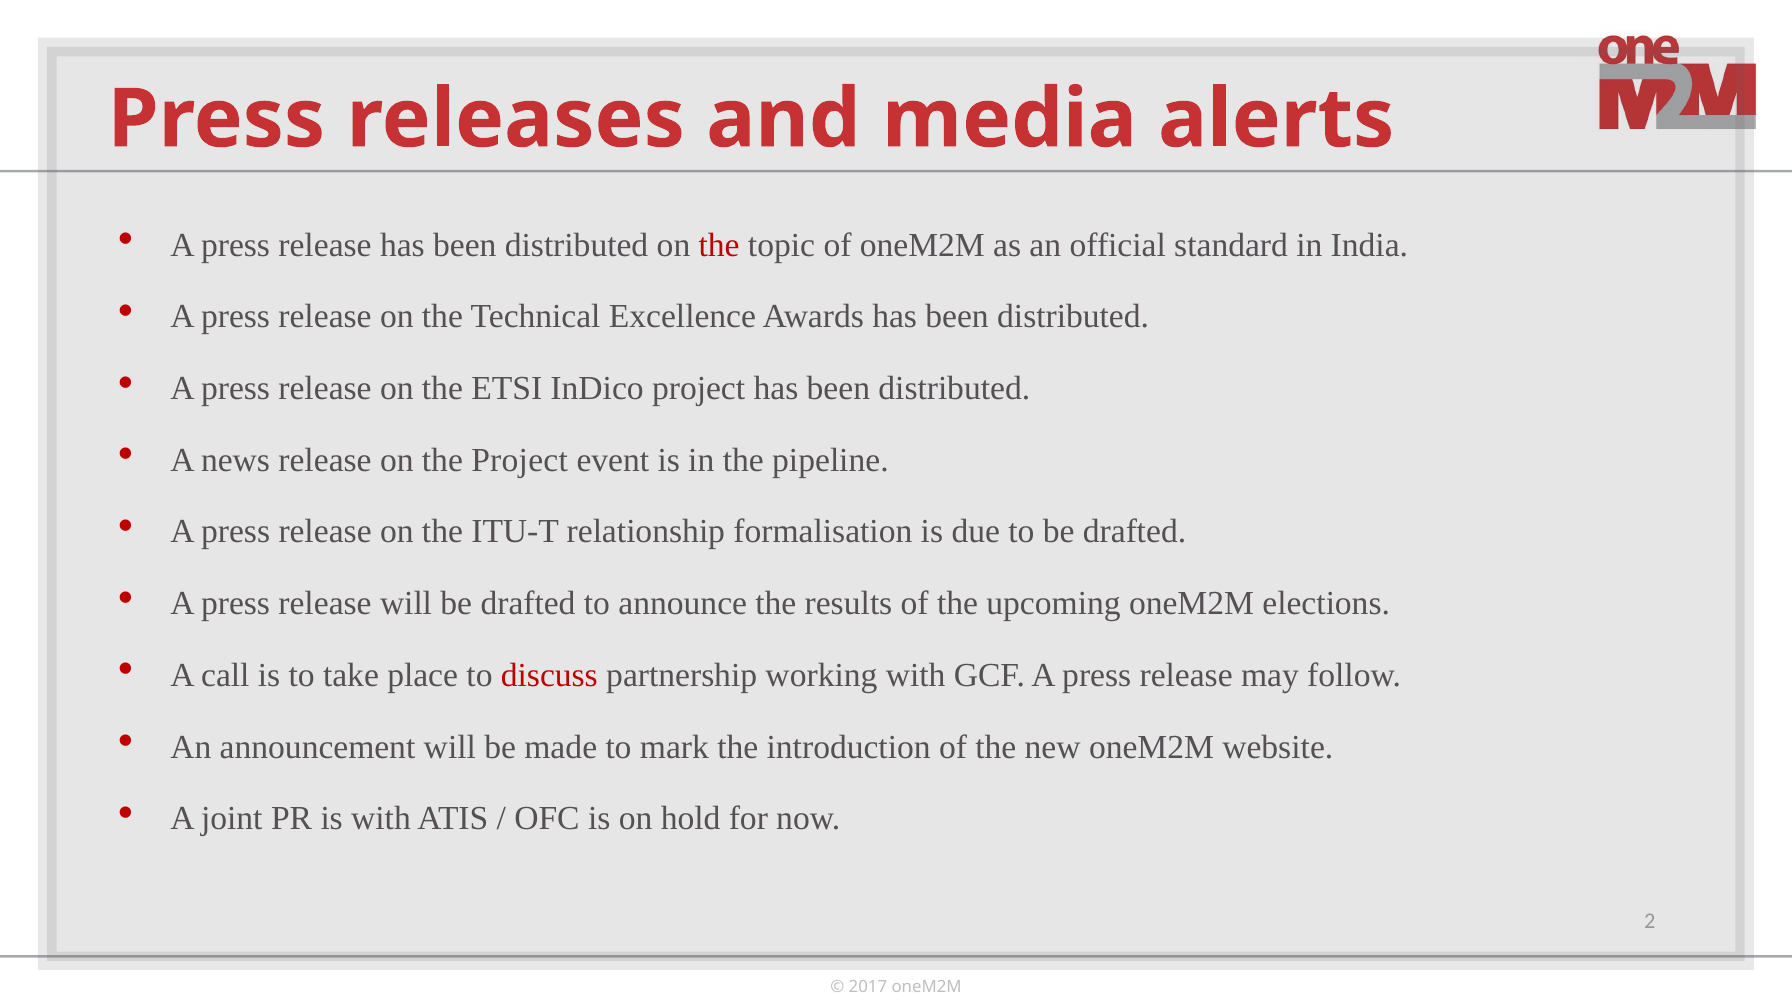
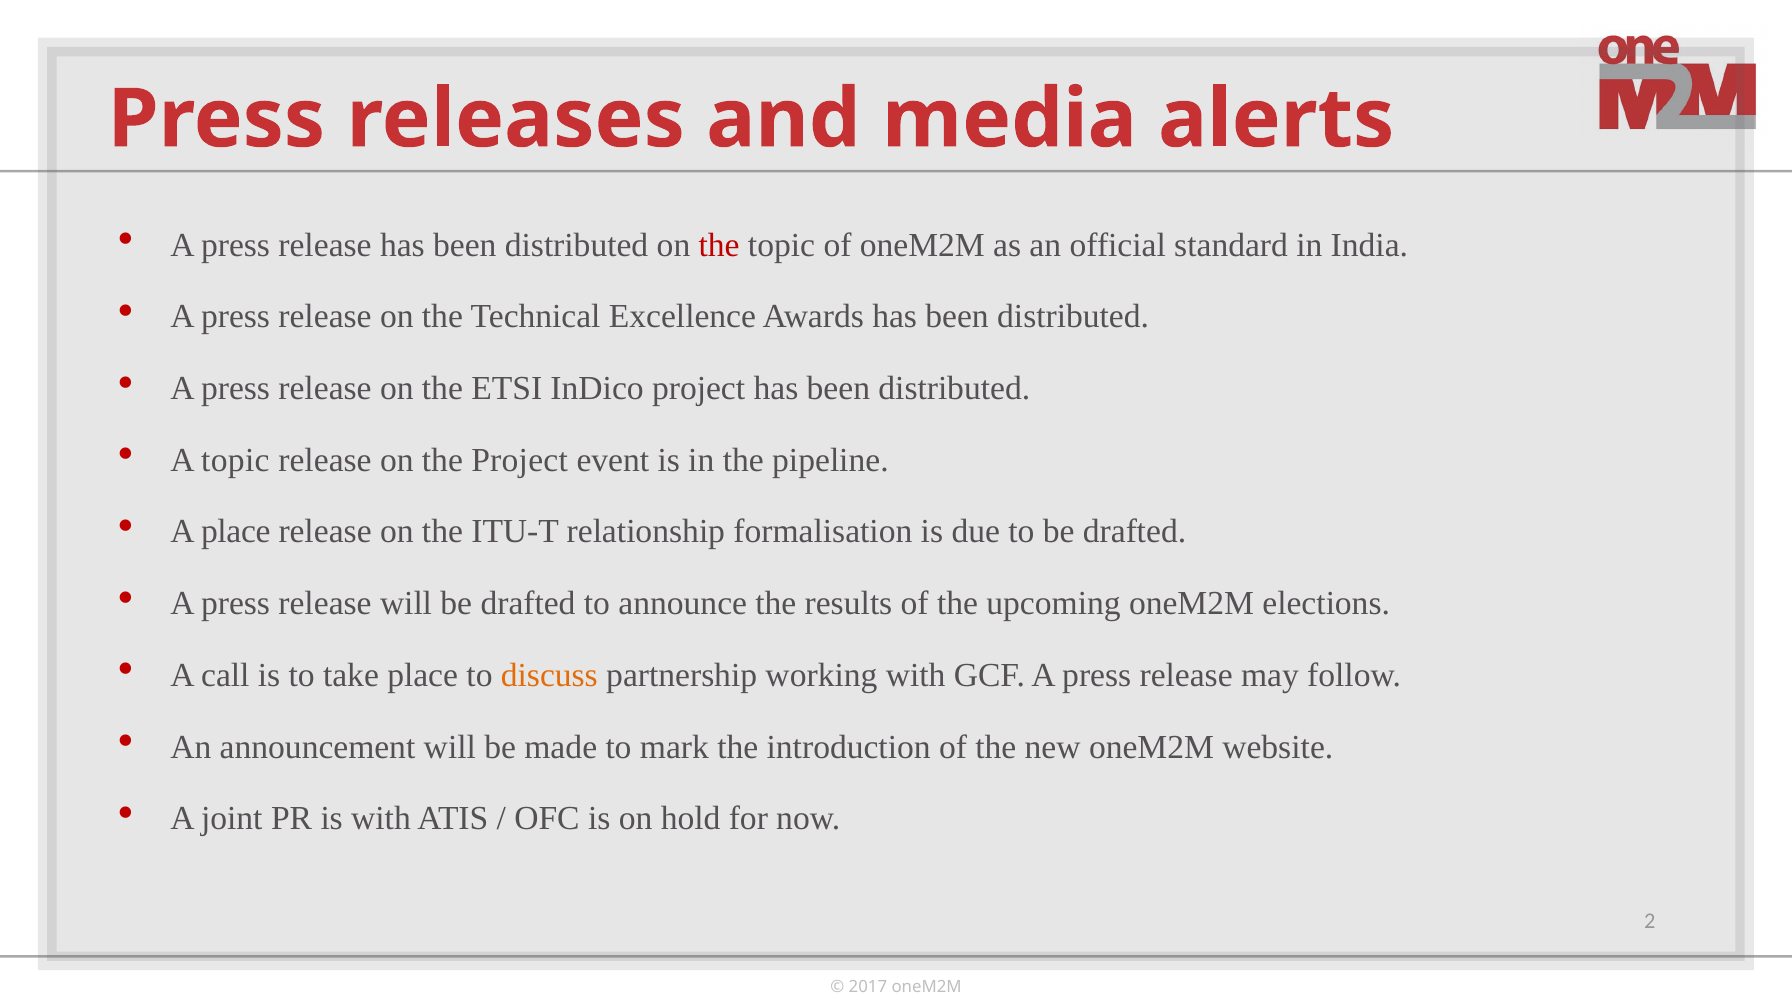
A news: news -> topic
press at (236, 532): press -> place
discuss colour: red -> orange
